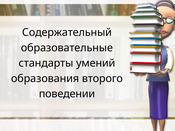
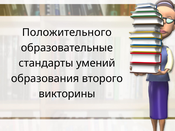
Содержательный: Содержательный -> Положительного
поведении: поведении -> викторины
